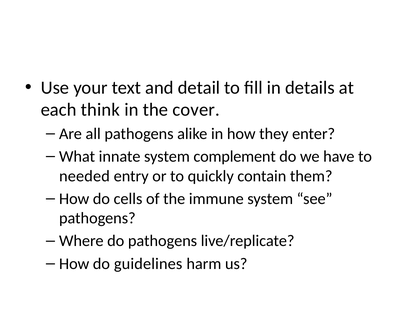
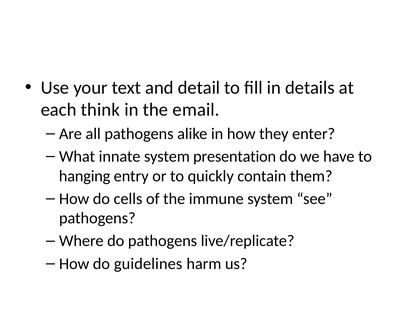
cover: cover -> email
complement: complement -> presentation
needed: needed -> hanging
